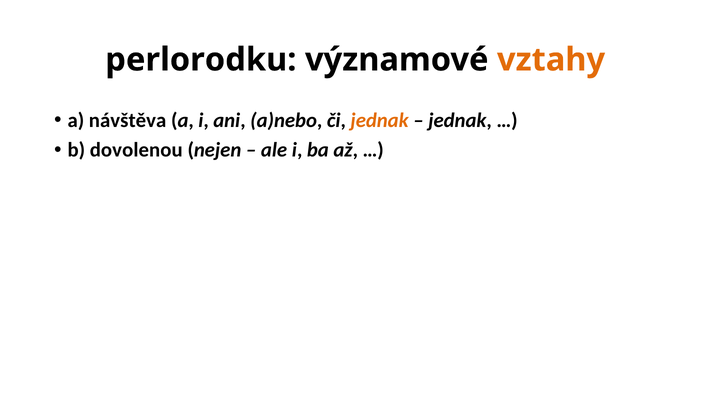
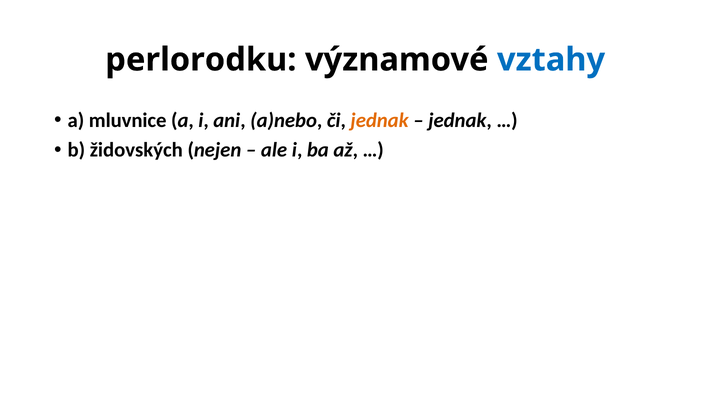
vztahy colour: orange -> blue
návštěva: návštěva -> mluvnice
dovolenou: dovolenou -> židovských
